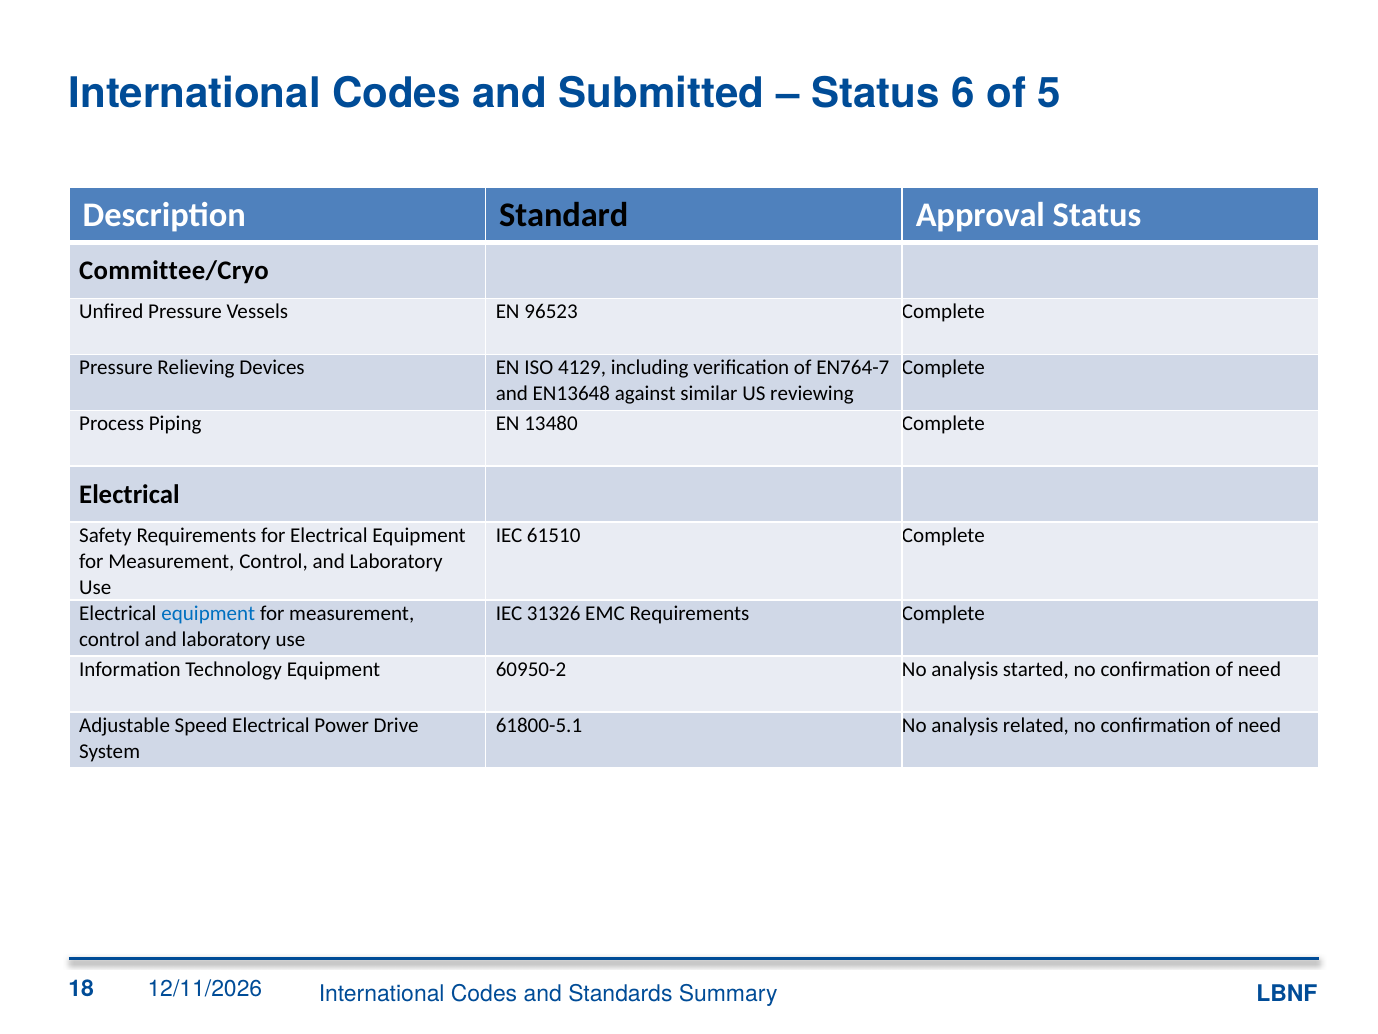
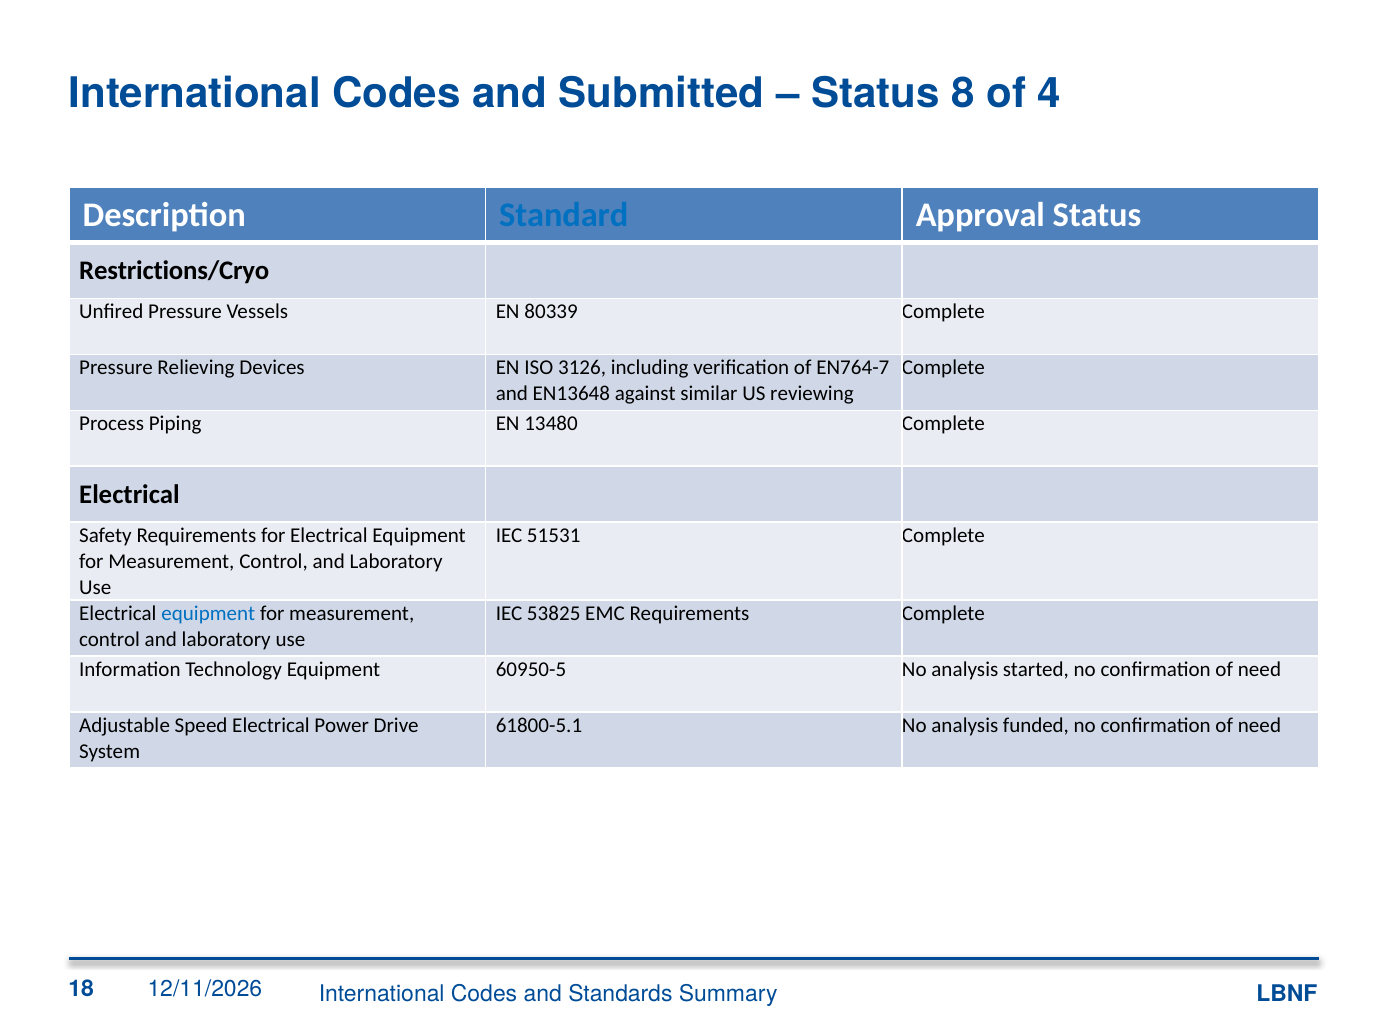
6: 6 -> 8
5: 5 -> 4
Standard colour: black -> blue
Committee/Cryo: Committee/Cryo -> Restrictions/Cryo
96523: 96523 -> 80339
4129: 4129 -> 3126
61510: 61510 -> 51531
31326: 31326 -> 53825
60950-2: 60950-2 -> 60950-5
related: related -> funded
